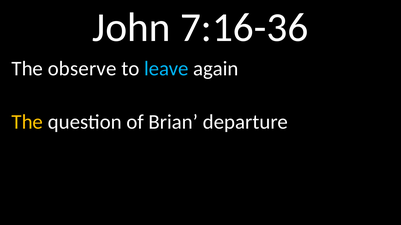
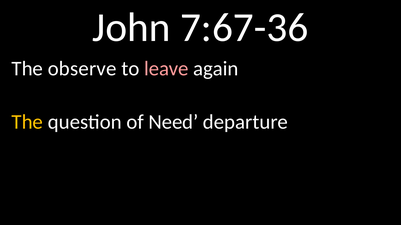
7:16-36: 7:16-36 -> 7:67-36
leave colour: light blue -> pink
Brian: Brian -> Need
